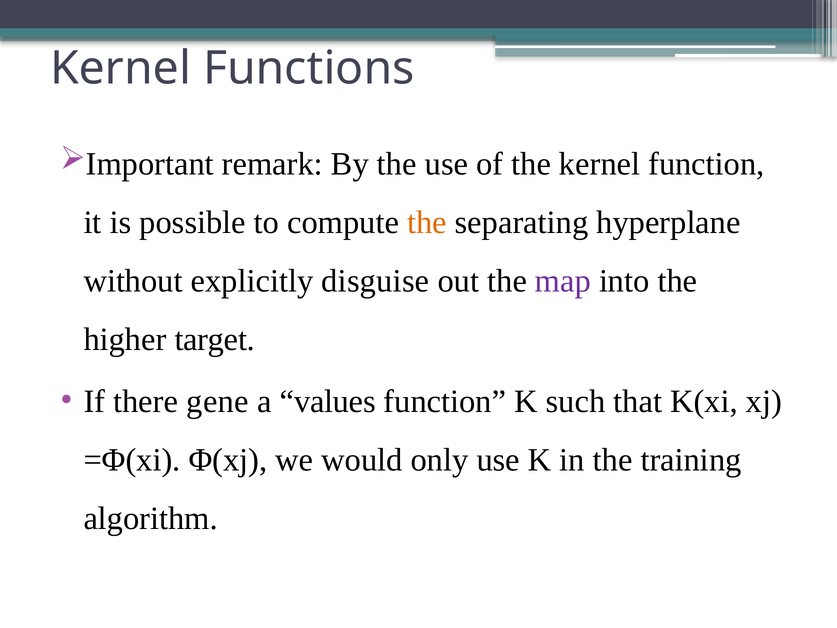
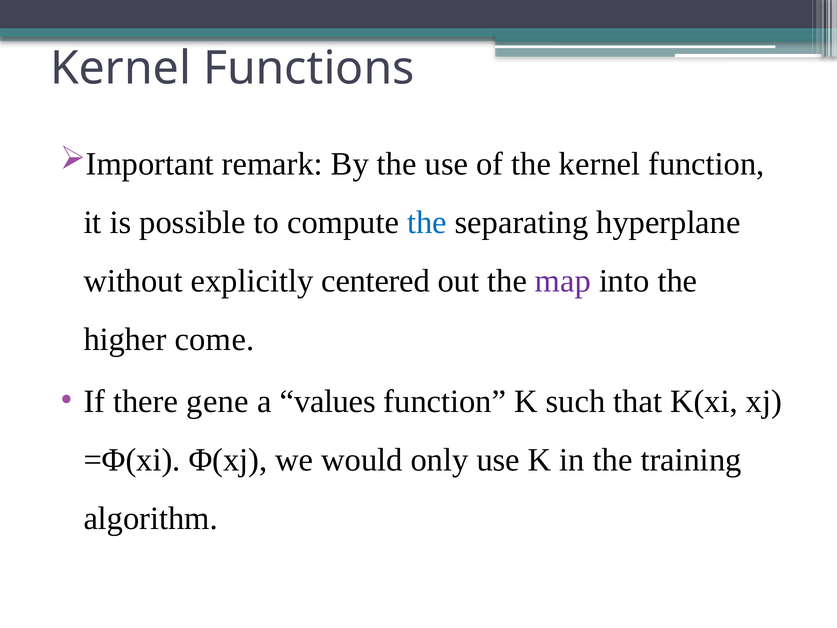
the at (427, 222) colour: orange -> blue
disguise: disguise -> centered
target: target -> come
